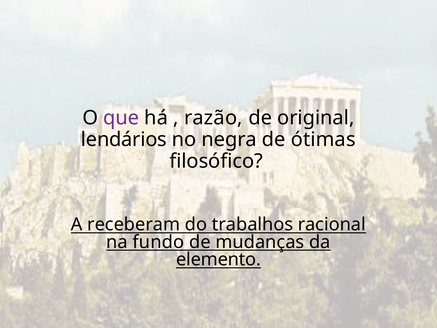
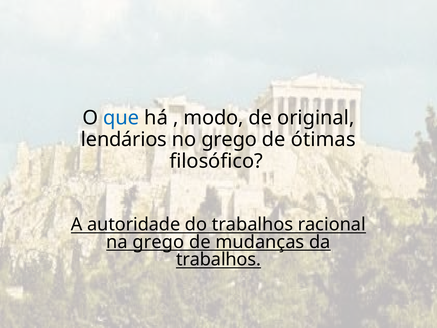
que colour: purple -> blue
razão: razão -> modo
no negra: negra -> grego
receberam: receberam -> autoridade
na fundo: fundo -> grego
elemento at (219, 259): elemento -> trabalhos
